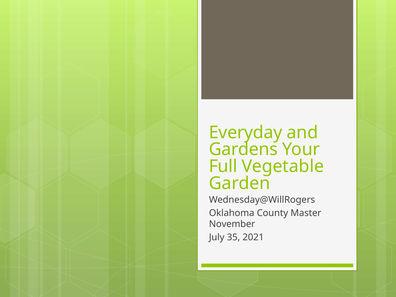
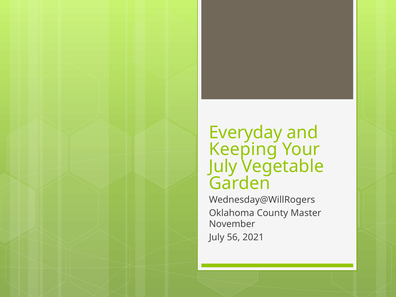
Gardens: Gardens -> Keeping
Full at (223, 166): Full -> July
35: 35 -> 56
